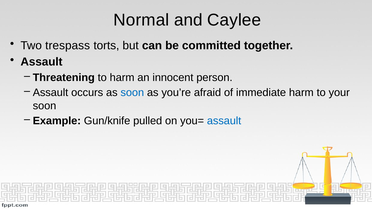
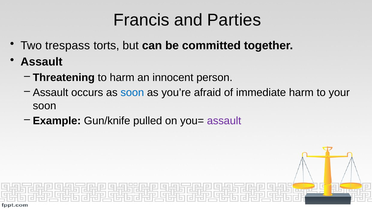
Normal: Normal -> Francis
Caylee: Caylee -> Parties
assault at (224, 121) colour: blue -> purple
